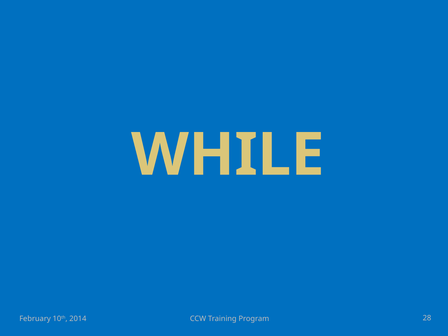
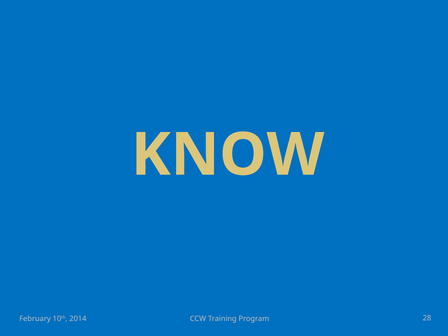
WHILE: WHILE -> KNOW
